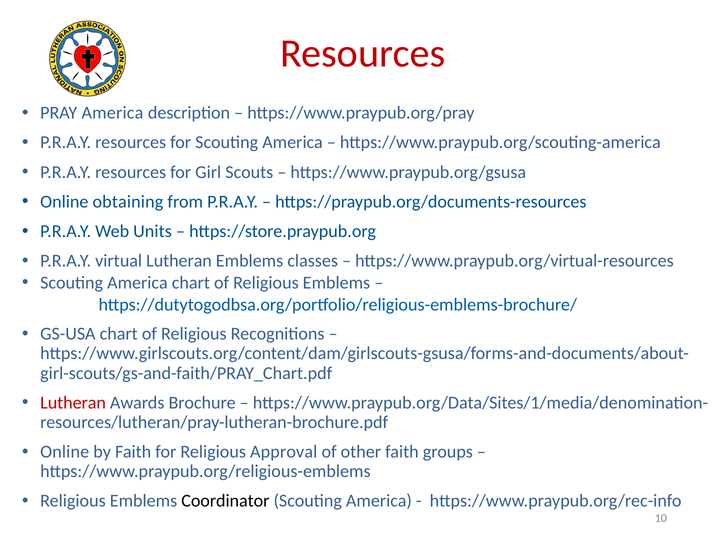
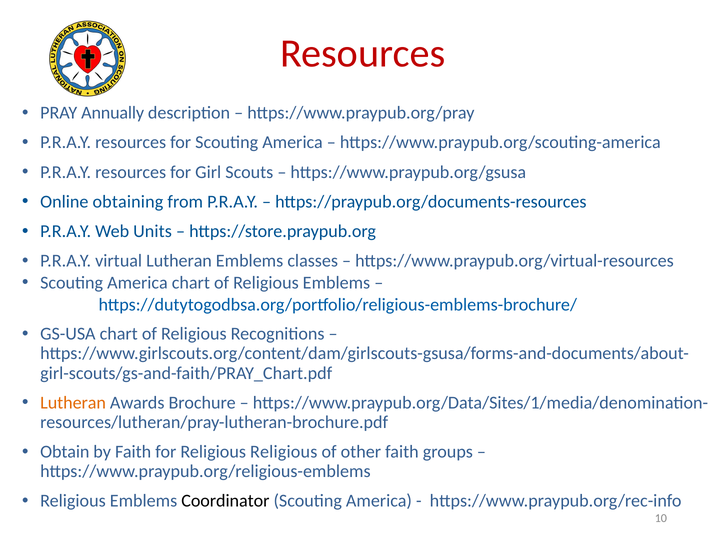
PRAY America: America -> Annually
Lutheran at (73, 403) colour: red -> orange
Online at (65, 452): Online -> Obtain
Religious Approval: Approval -> Religious
